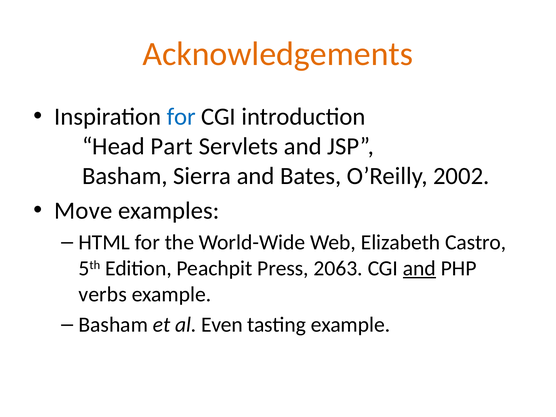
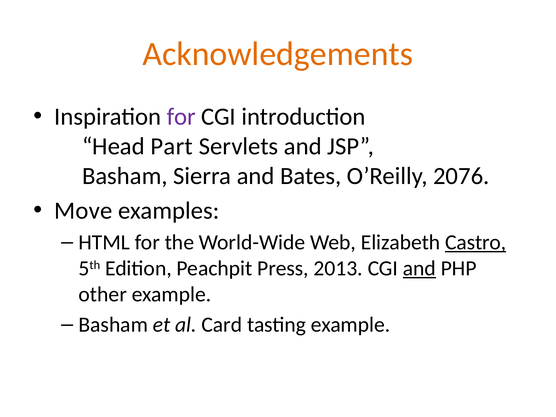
for at (181, 117) colour: blue -> purple
2002: 2002 -> 2076
Castro underline: none -> present
2063: 2063 -> 2013
verbs: verbs -> other
Even: Even -> Card
